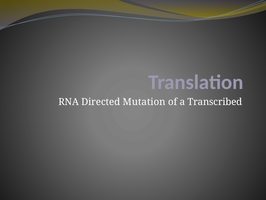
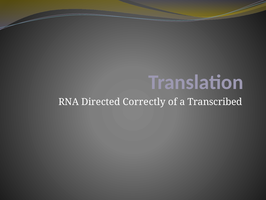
Mutation: Mutation -> Correctly
